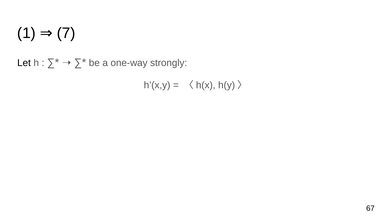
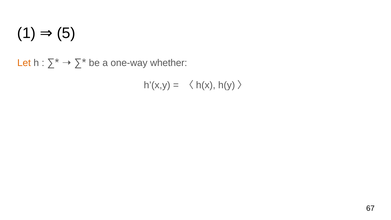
7: 7 -> 5
strongly: strongly -> whether
Let colour: black -> orange
